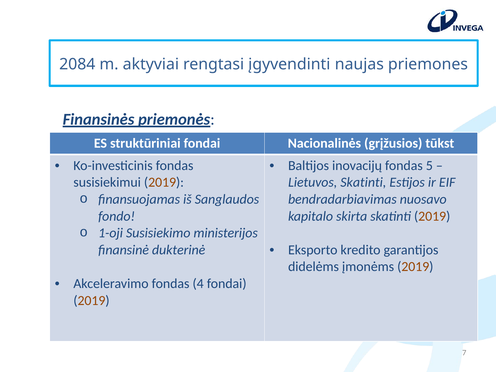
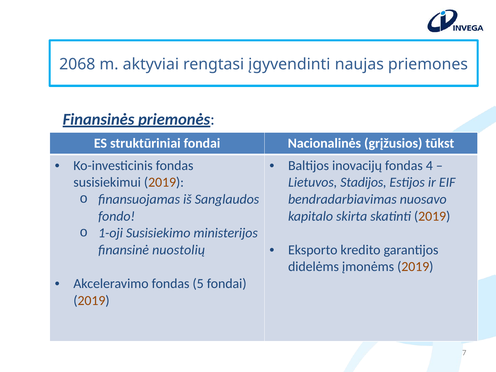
2084: 2084 -> 2068
5: 5 -> 4
Lietuvos Skatinti: Skatinti -> Stadijos
dukterinė: dukterinė -> nuostolių
4: 4 -> 5
